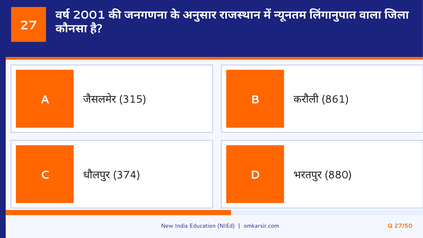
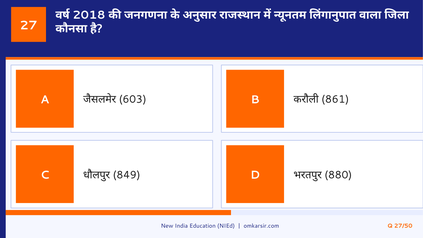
2001: 2001 -> 2018
315: 315 -> 603
374: 374 -> 849
